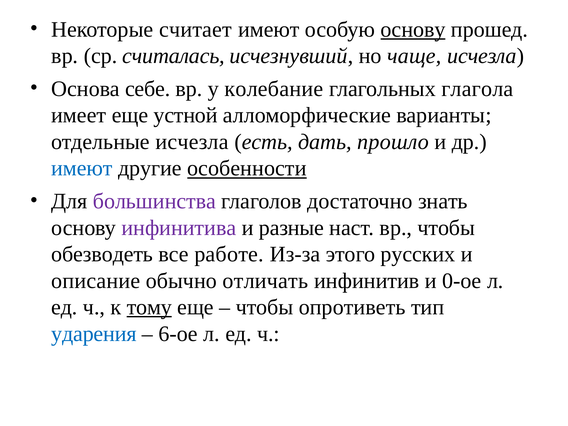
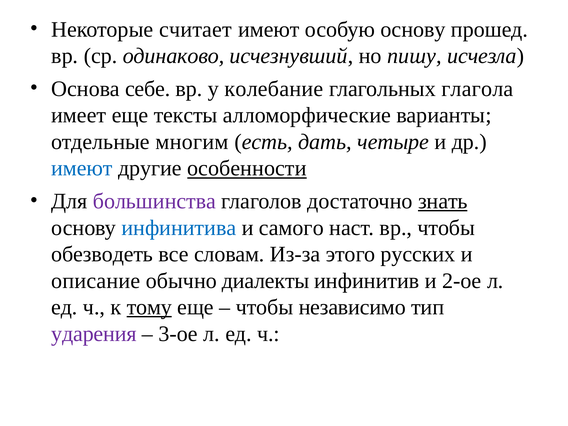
основу at (413, 29) underline: present -> none
считалась: считалась -> одинаково
чаще: чаще -> пишу
устной: устной -> тексты
отдельные исчезла: исчезла -> многим
прошло: прошло -> четыре
знать underline: none -> present
инфинитива colour: purple -> blue
разные: разные -> самого
работе: работе -> словам
отличать: отличать -> диалекты
0-ое: 0-ое -> 2-ое
опротиветь: опротиветь -> независимо
ударения colour: blue -> purple
6-ое: 6-ое -> 3-ое
